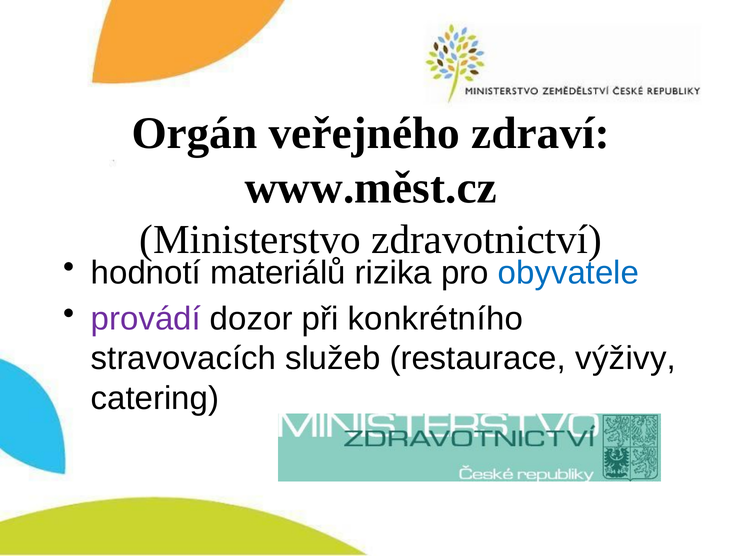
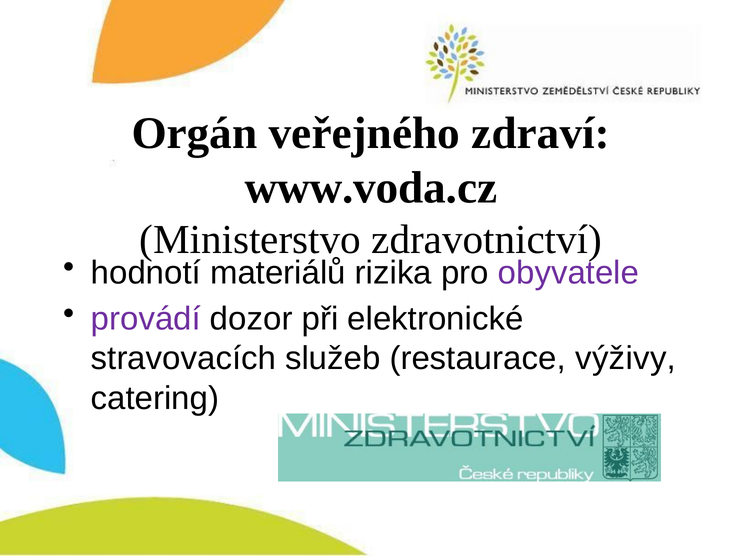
www.měst.cz: www.měst.cz -> www.voda.cz
obyvatele colour: blue -> purple
konkrétního: konkrétního -> elektronické
